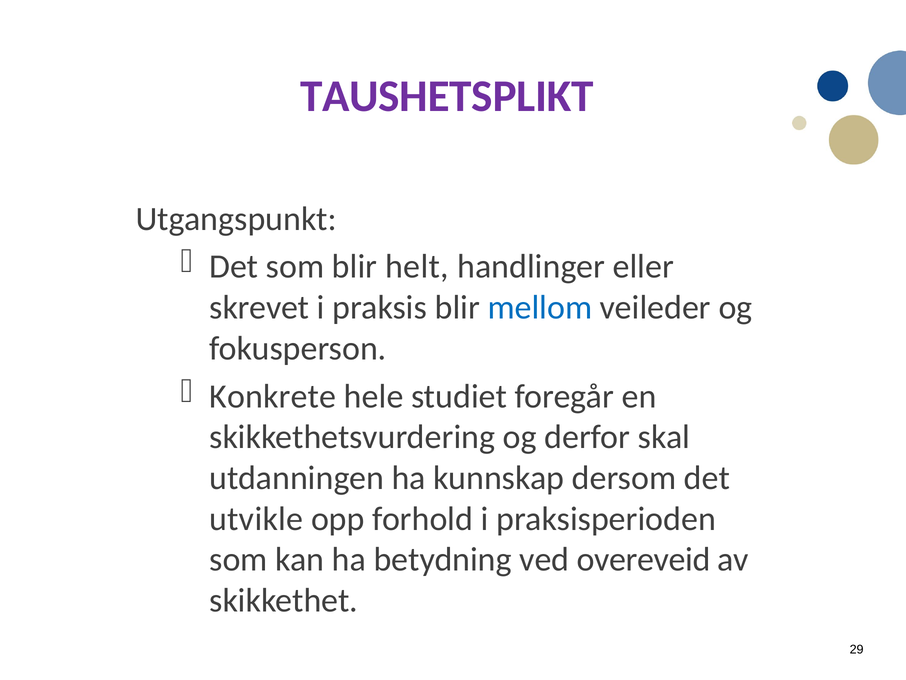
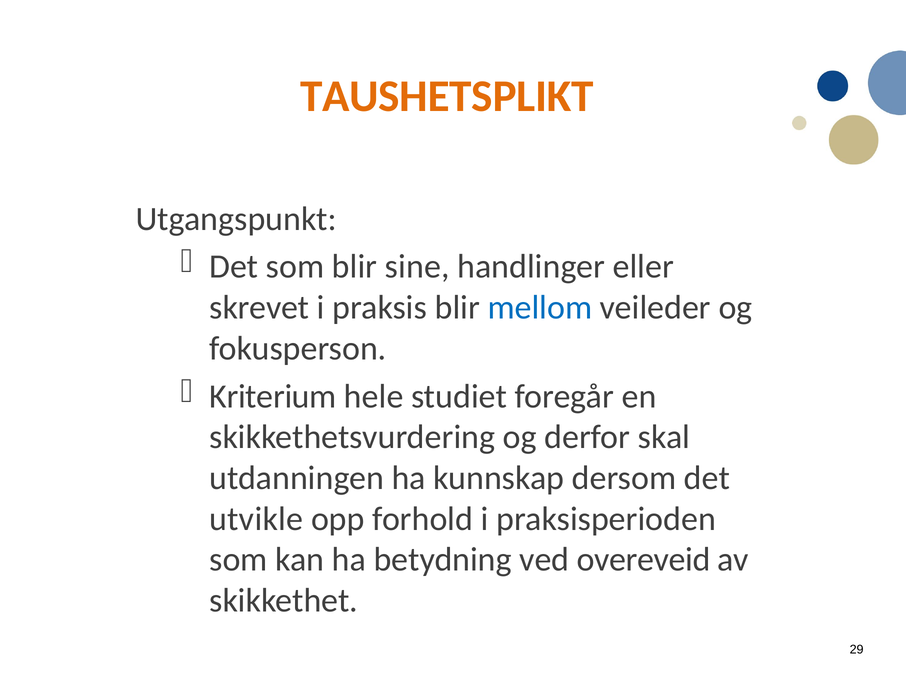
TAUSHETSPLIKT colour: purple -> orange
helt: helt -> sine
Konkrete: Konkrete -> Kriterium
